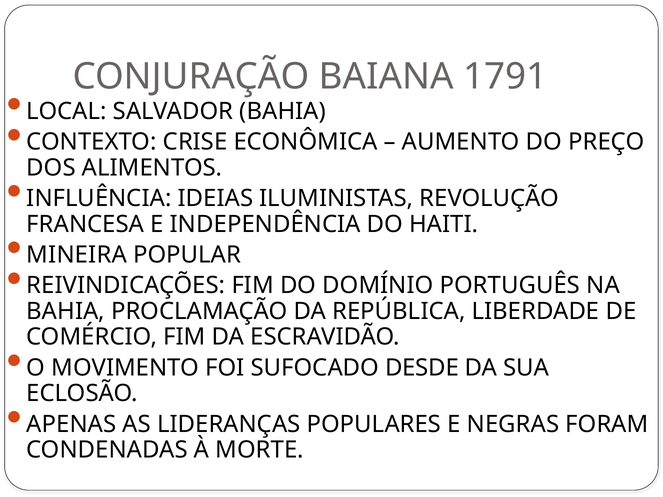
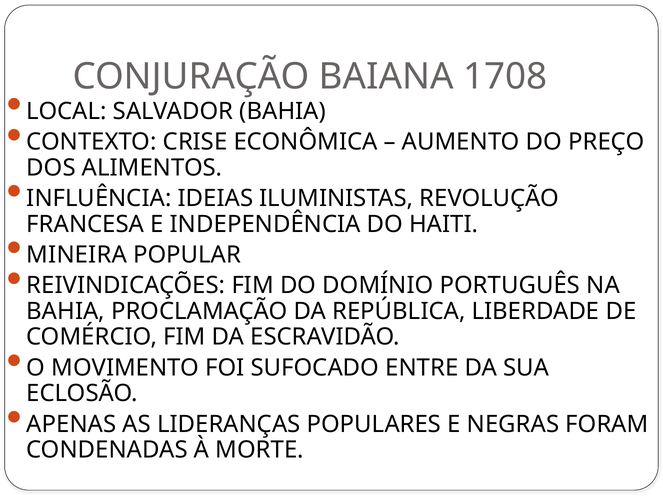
1791: 1791 -> 1708
DESDE: DESDE -> ENTRE
